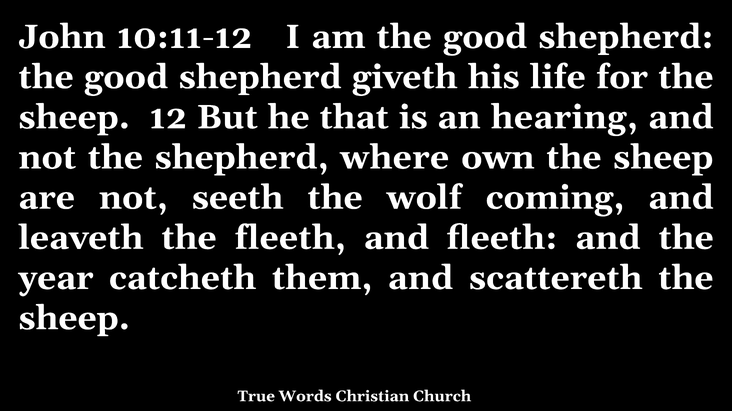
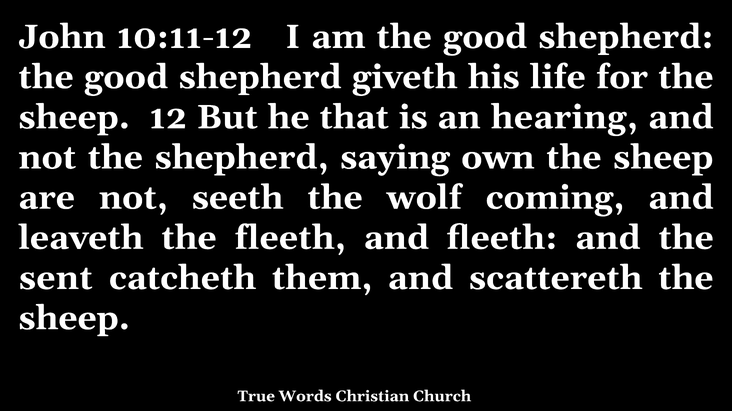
where: where -> saying
year: year -> sent
